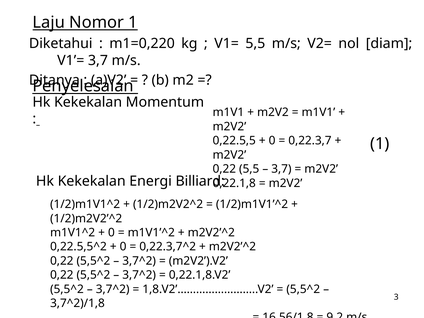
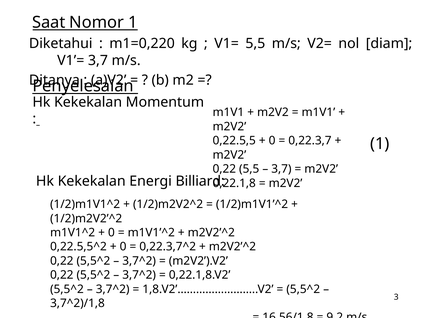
Laju: Laju -> Saat
